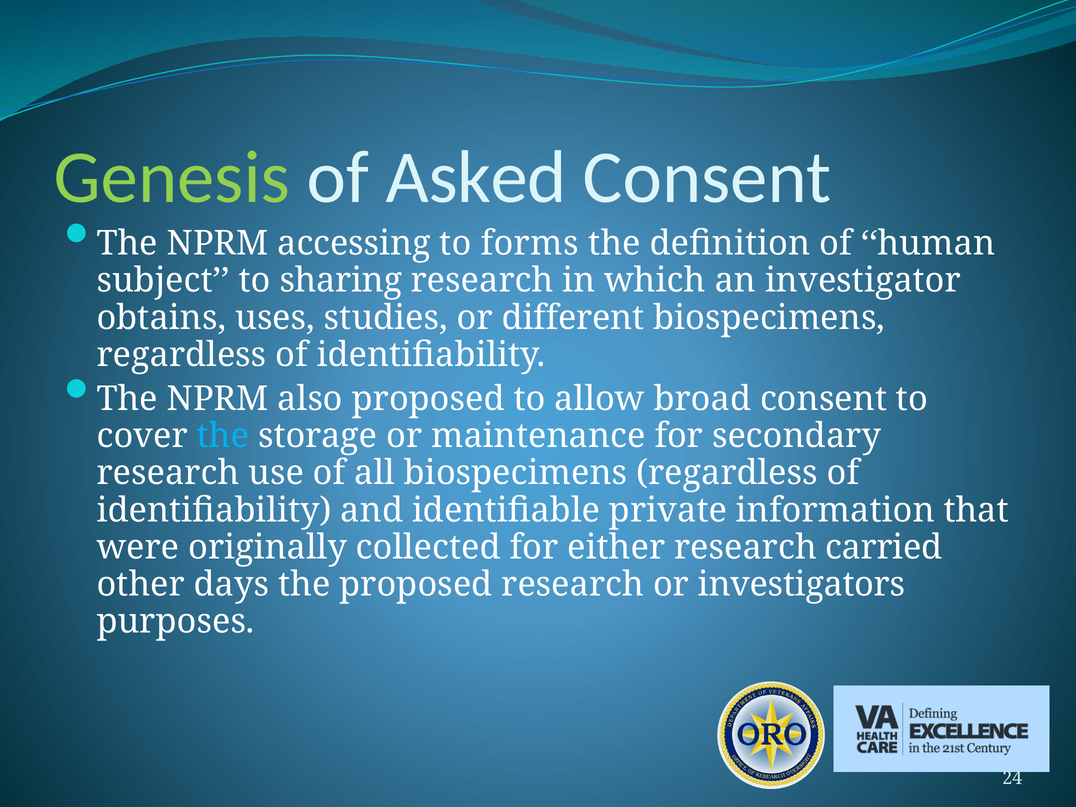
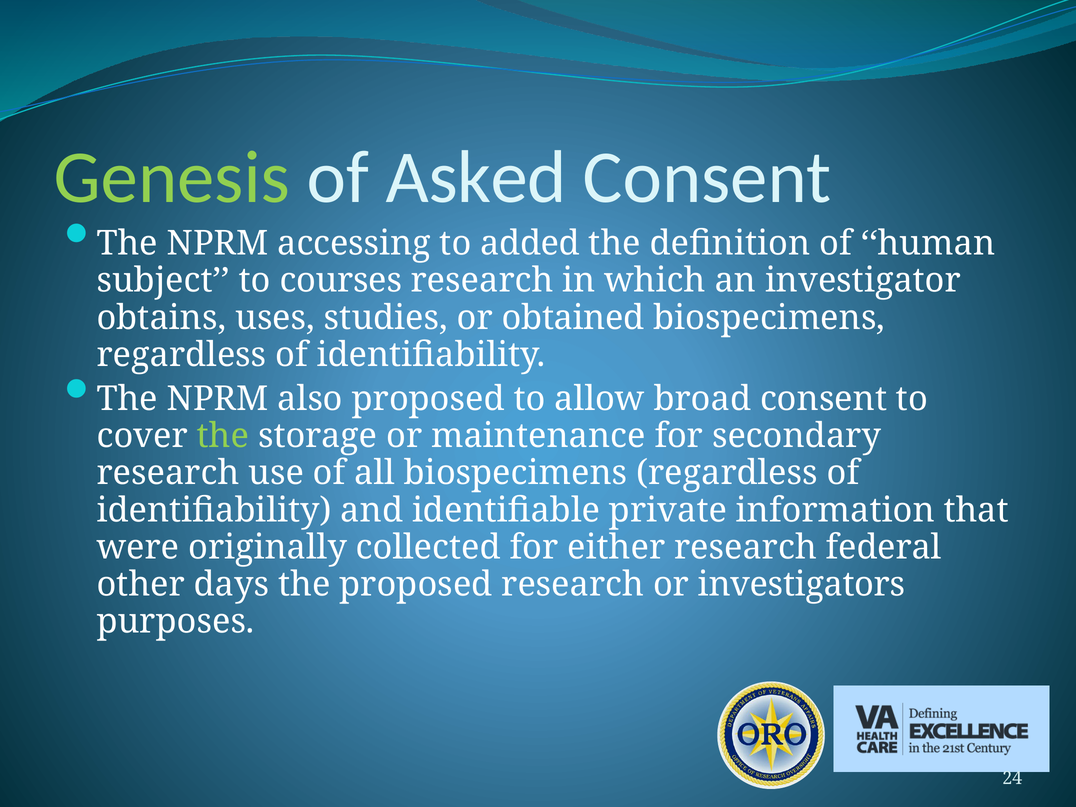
forms: forms -> added
sharing: sharing -> courses
different: different -> obtained
the at (223, 436) colour: light blue -> light green
carried: carried -> federal
